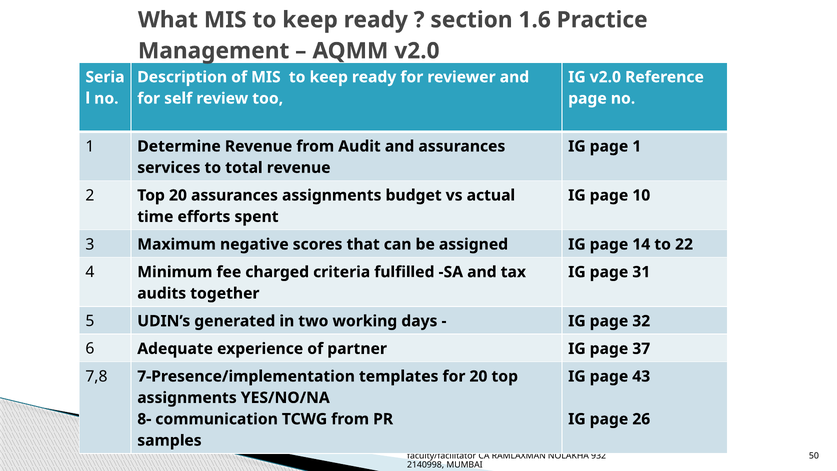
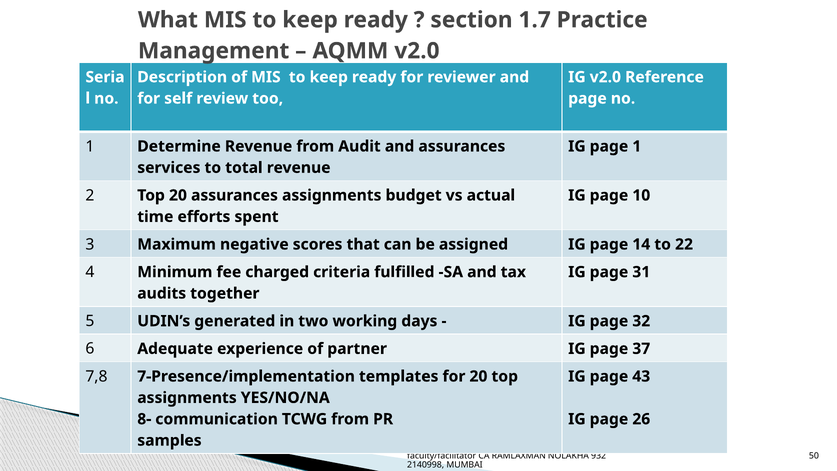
1.6: 1.6 -> 1.7
